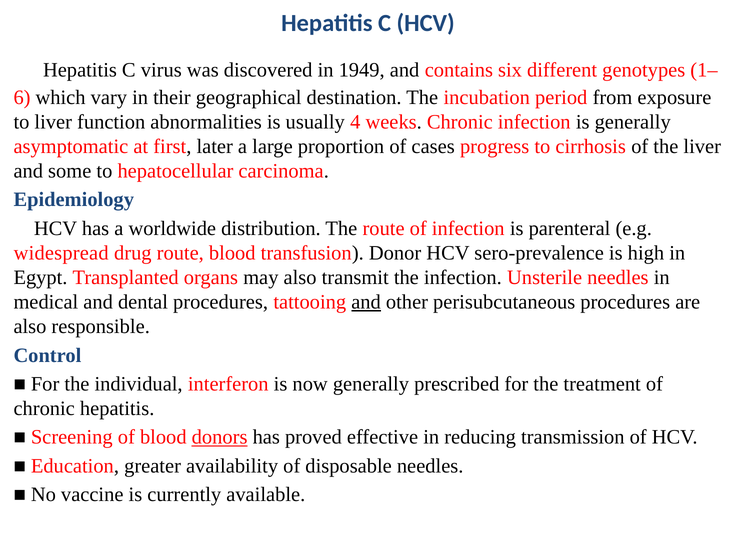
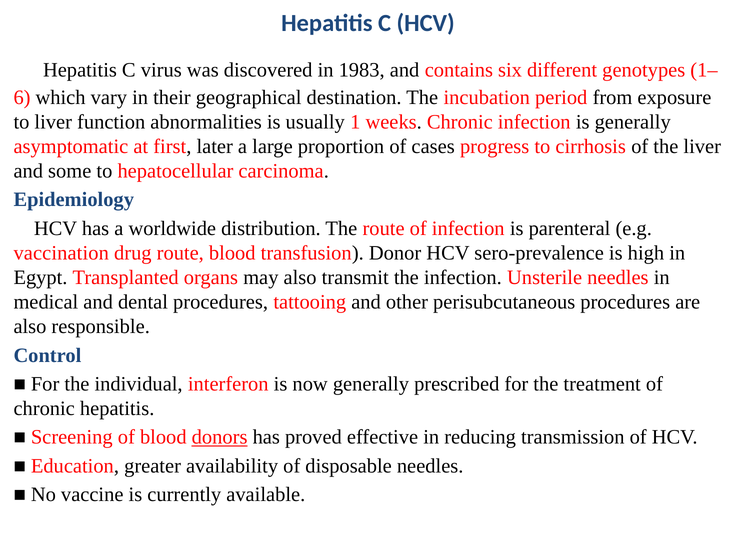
1949: 1949 -> 1983
4: 4 -> 1
widespread: widespread -> vaccination
and at (366, 302) underline: present -> none
